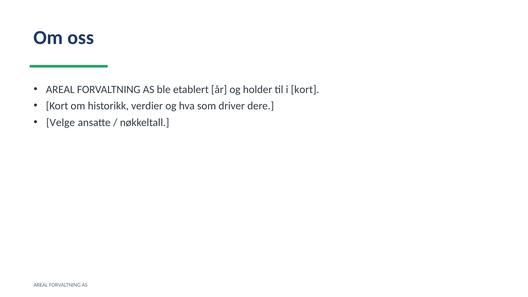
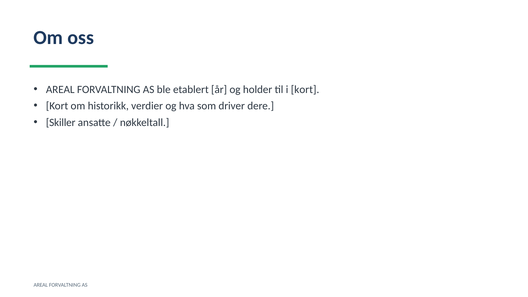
Velge: Velge -> Skiller
